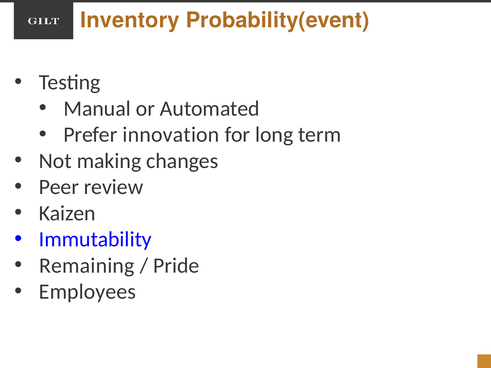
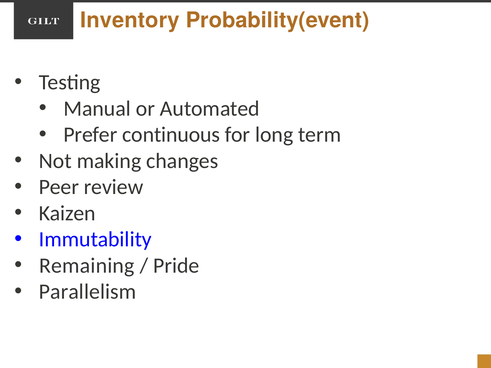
innovation: innovation -> continuous
Employees: Employees -> Parallelism
